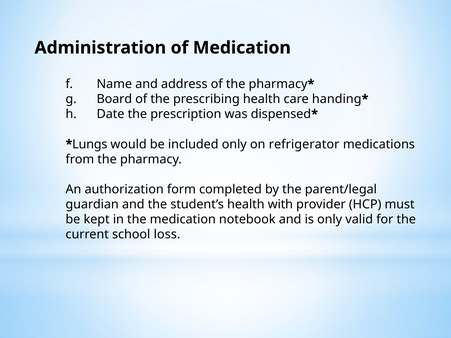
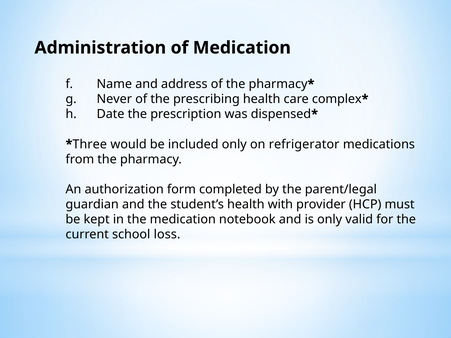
Board: Board -> Never
handing: handing -> complex
Lungs: Lungs -> Three
